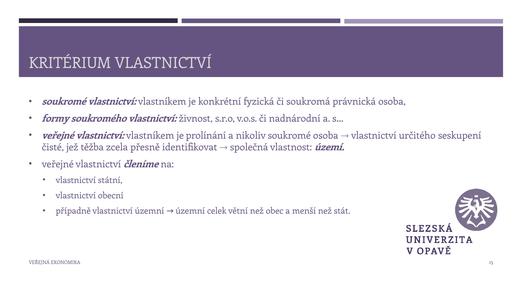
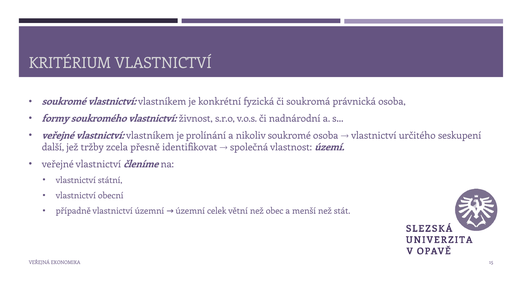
čisté: čisté -> další
těžba: těžba -> tržby
